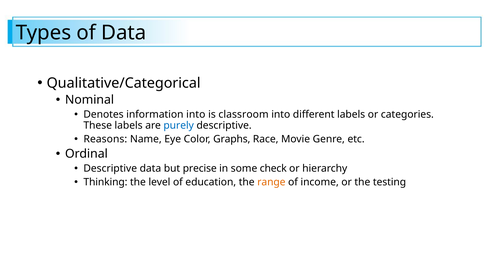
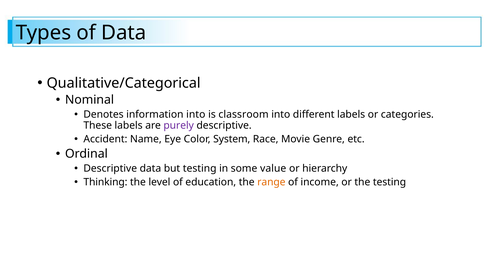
purely colour: blue -> purple
Reasons: Reasons -> Accident
Graphs: Graphs -> System
but precise: precise -> testing
check: check -> value
